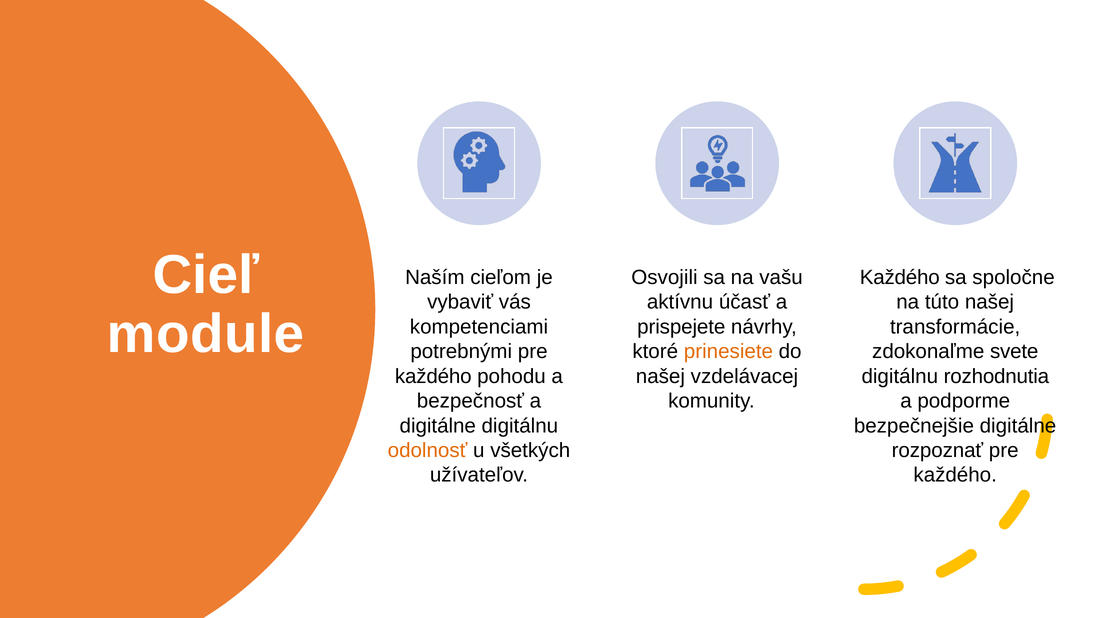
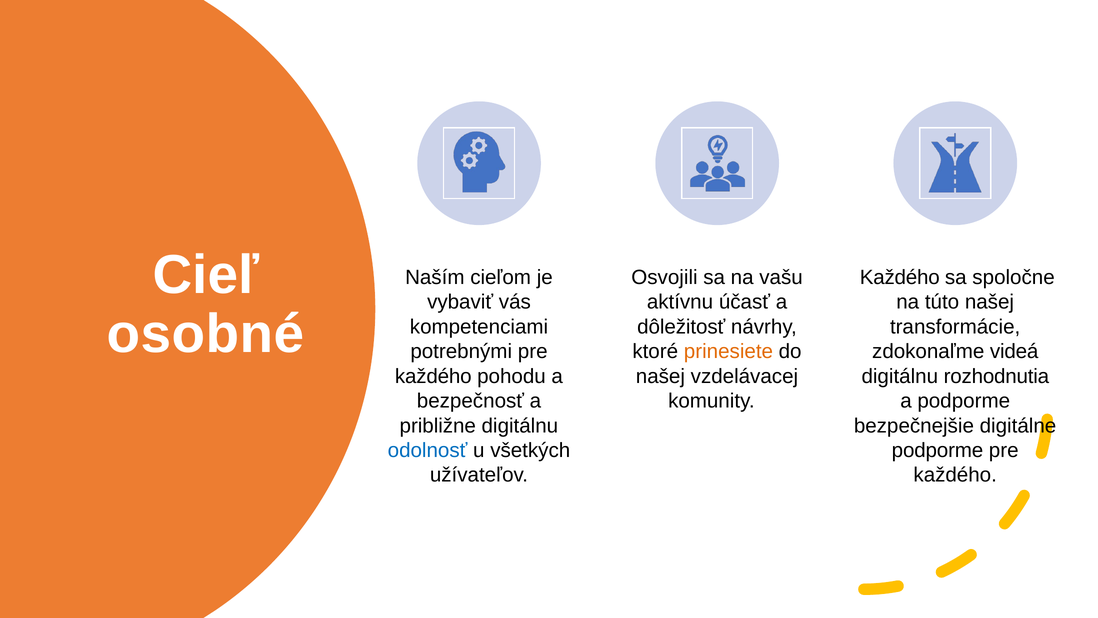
module: module -> osobné
prispejete: prispejete -> dôležitosť
svete: svete -> videá
digitálne at (438, 425): digitálne -> približne
odolnosť colour: orange -> blue
rozpoznať at (937, 450): rozpoznať -> podporme
